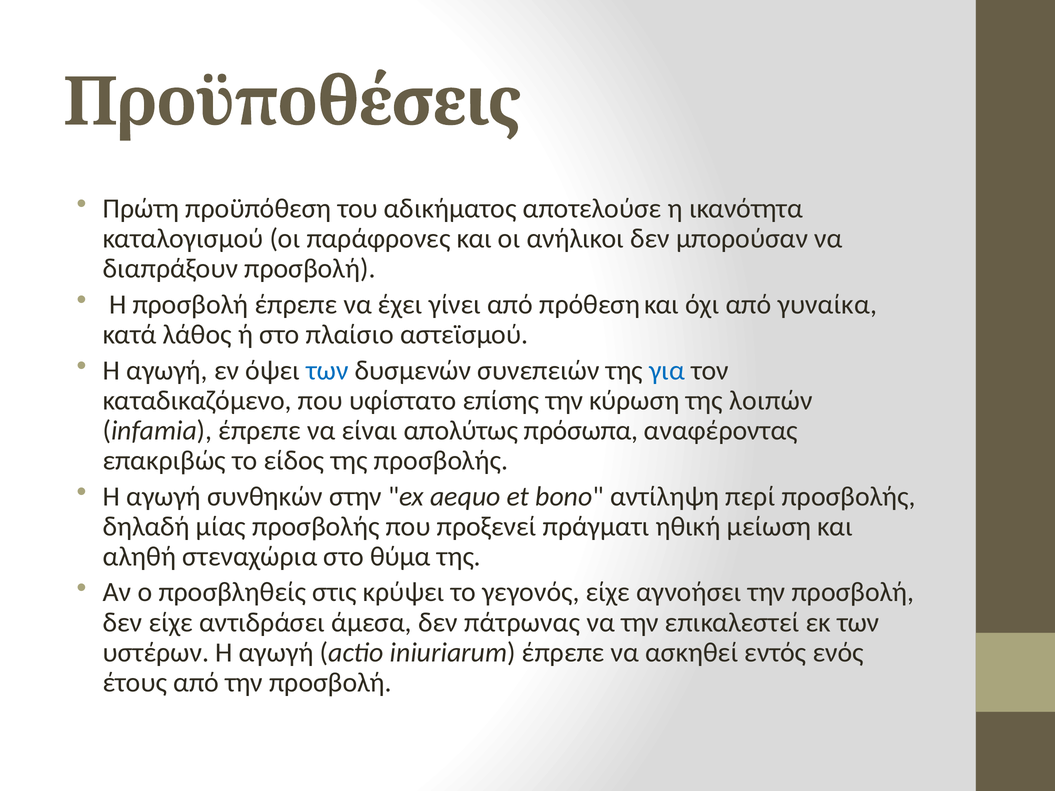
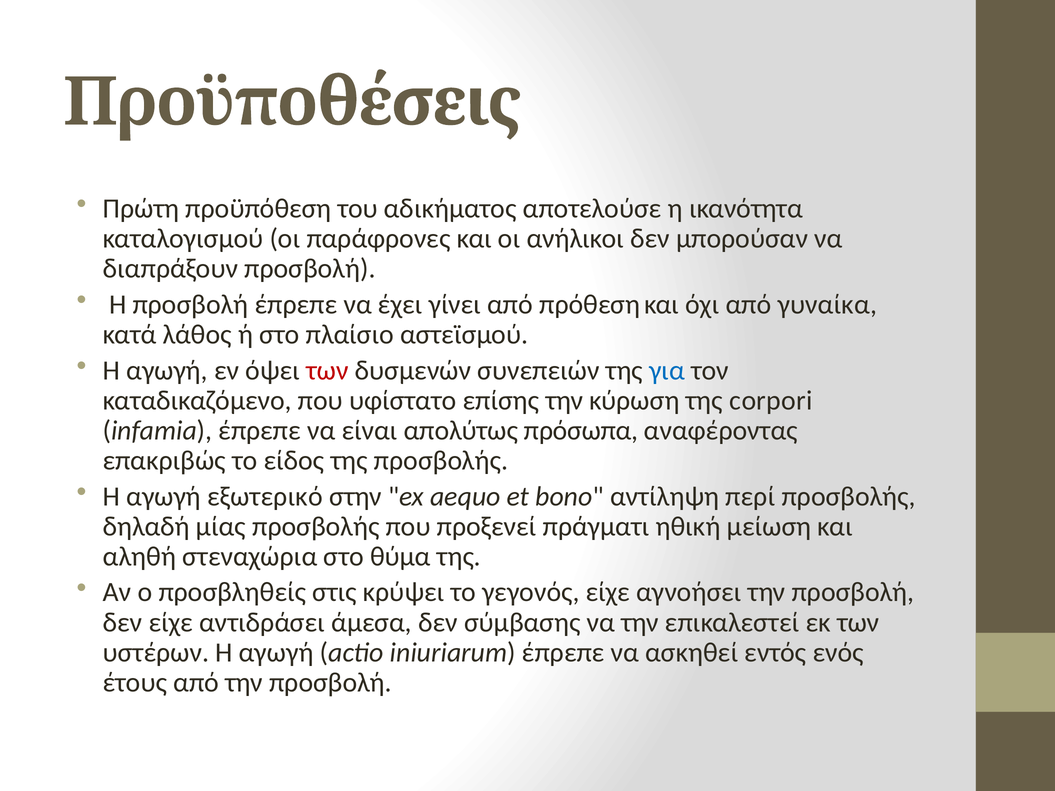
των at (328, 370) colour: blue -> red
λοιπών: λοιπών -> corpori
συνθηκών: συνθηκών -> εξωτερικό
πάτρωνας: πάτρωνας -> σύμβασης
